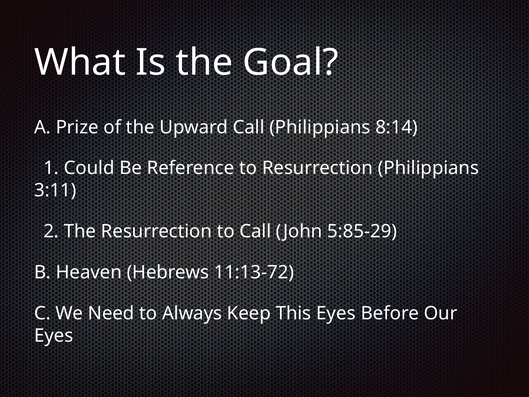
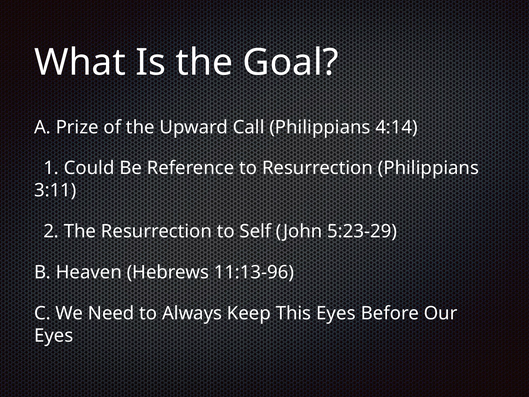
8:14: 8:14 -> 4:14
to Call: Call -> Self
5:85-29: 5:85-29 -> 5:23-29
11:13-72: 11:13-72 -> 11:13-96
